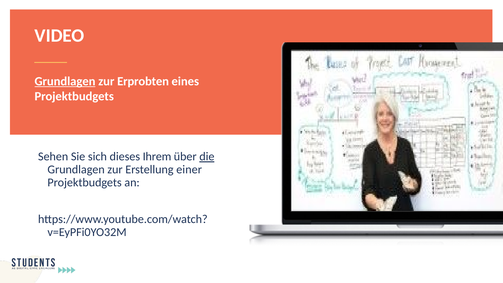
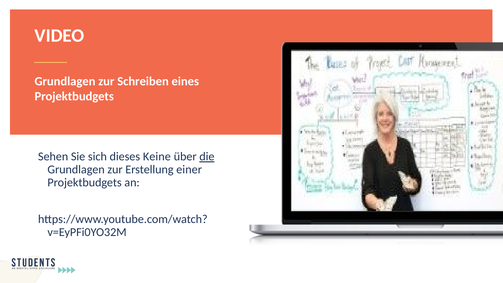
Grundlagen at (65, 81) underline: present -> none
Erprobten: Erprobten -> Schreiben
Ihrem: Ihrem -> Keine
